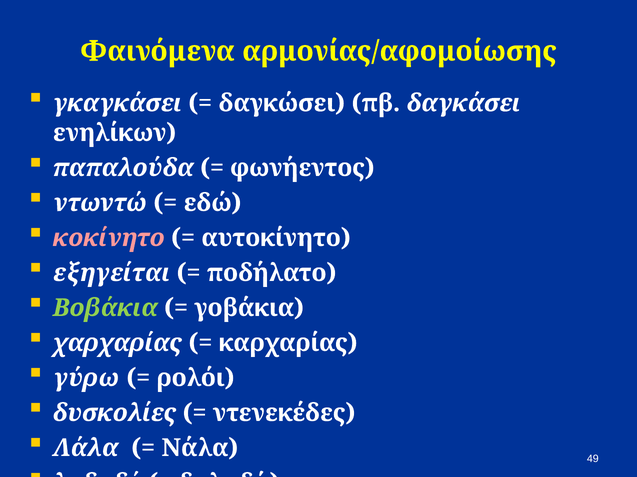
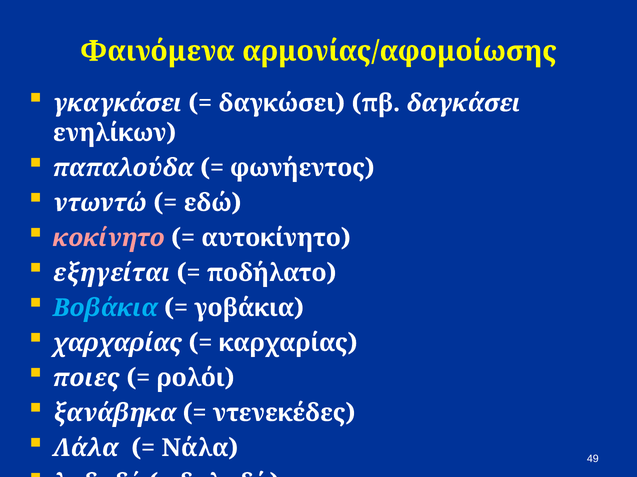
Βοβάκια colour: light green -> light blue
γύρω: γύρω -> ποιες
δυσκολίες: δυσκολίες -> ξανάβηκα
